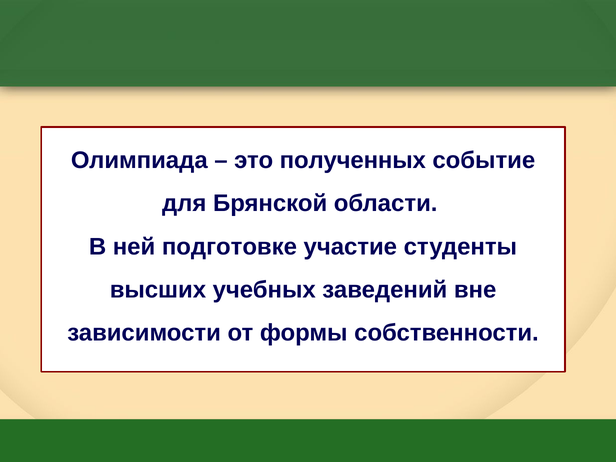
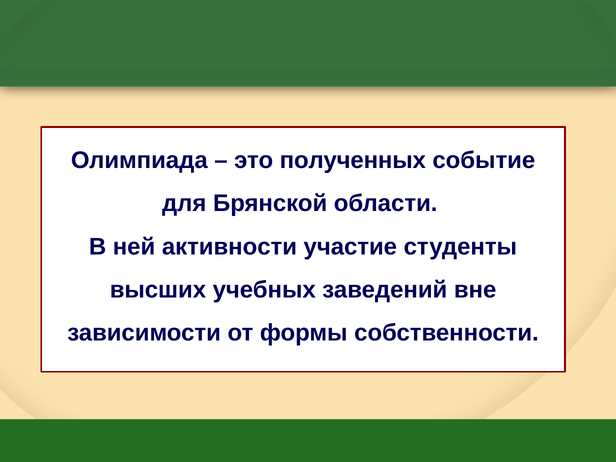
подготовке: подготовке -> активности
